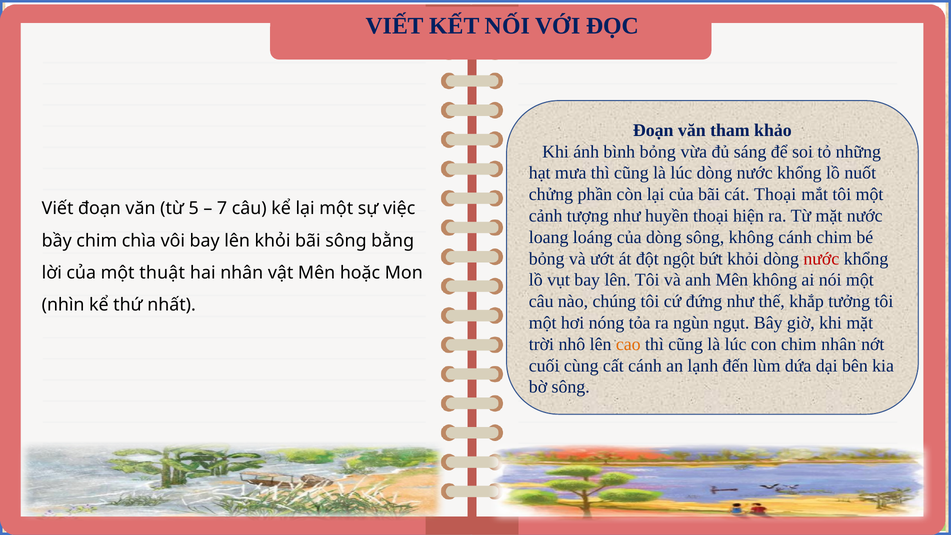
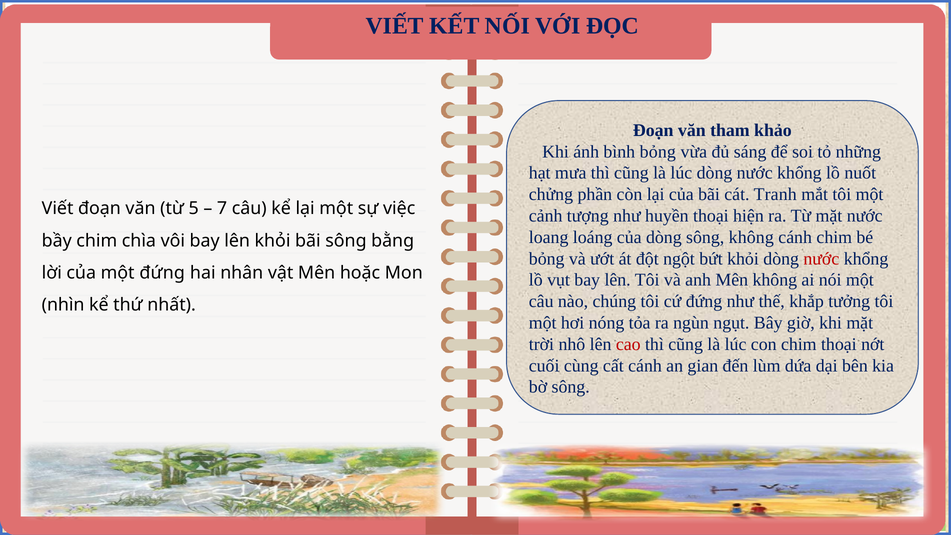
cát Thoại: Thoại -> Tranh
một thuật: thuật -> đứng
cao colour: orange -> red
chim nhân: nhân -> thoại
lạnh: lạnh -> gian
